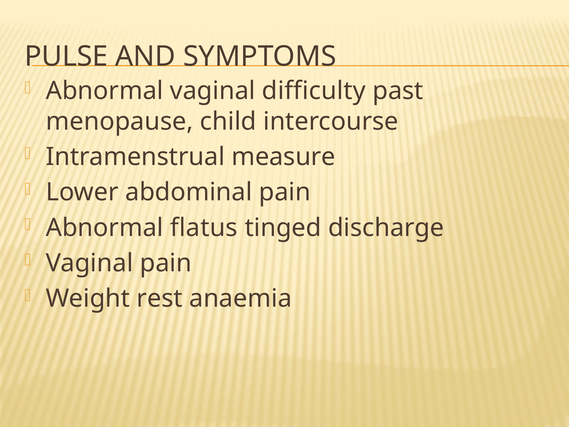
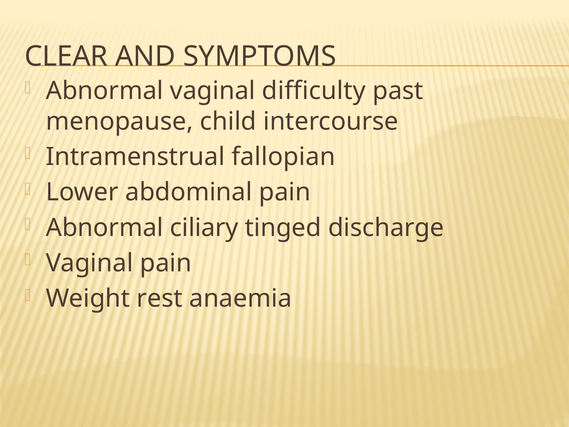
PULSE: PULSE -> CLEAR
measure: measure -> fallopian
flatus: flatus -> ciliary
